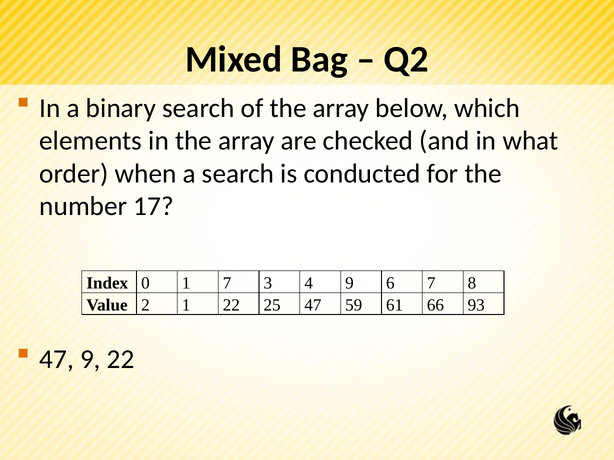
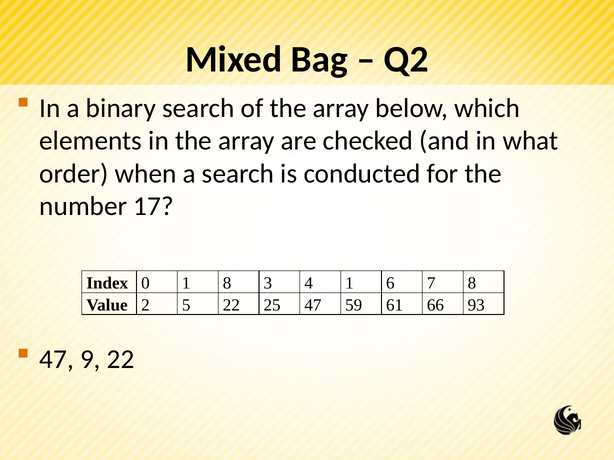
1 7: 7 -> 8
4 9: 9 -> 1
2 1: 1 -> 5
